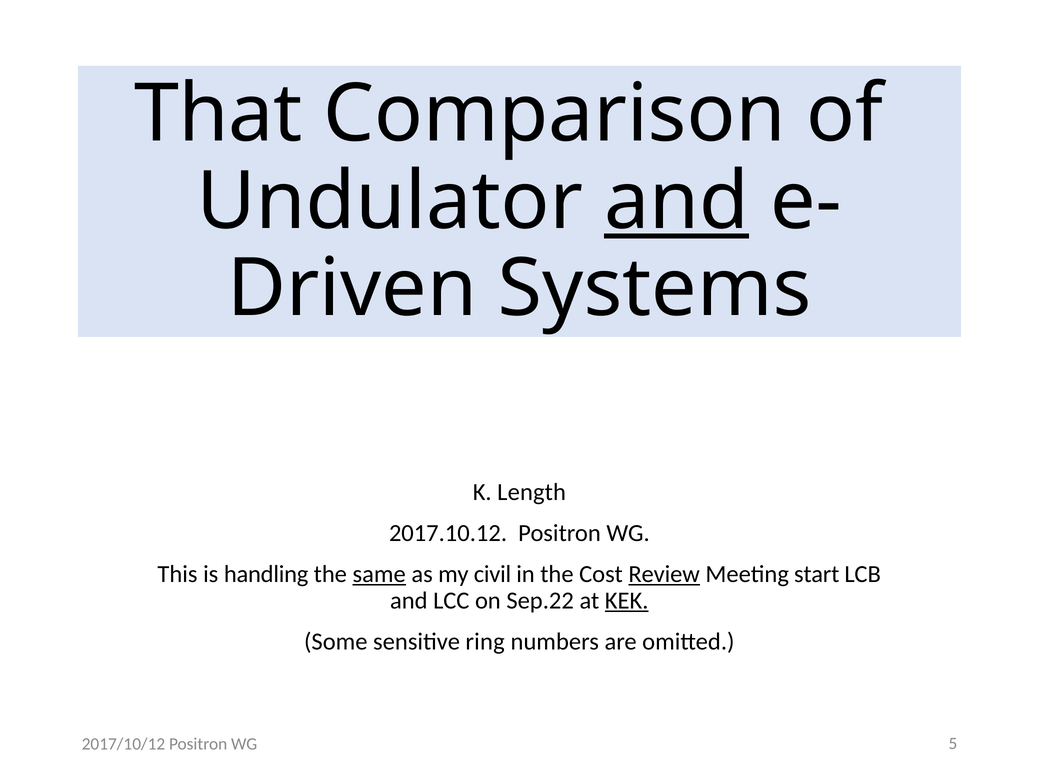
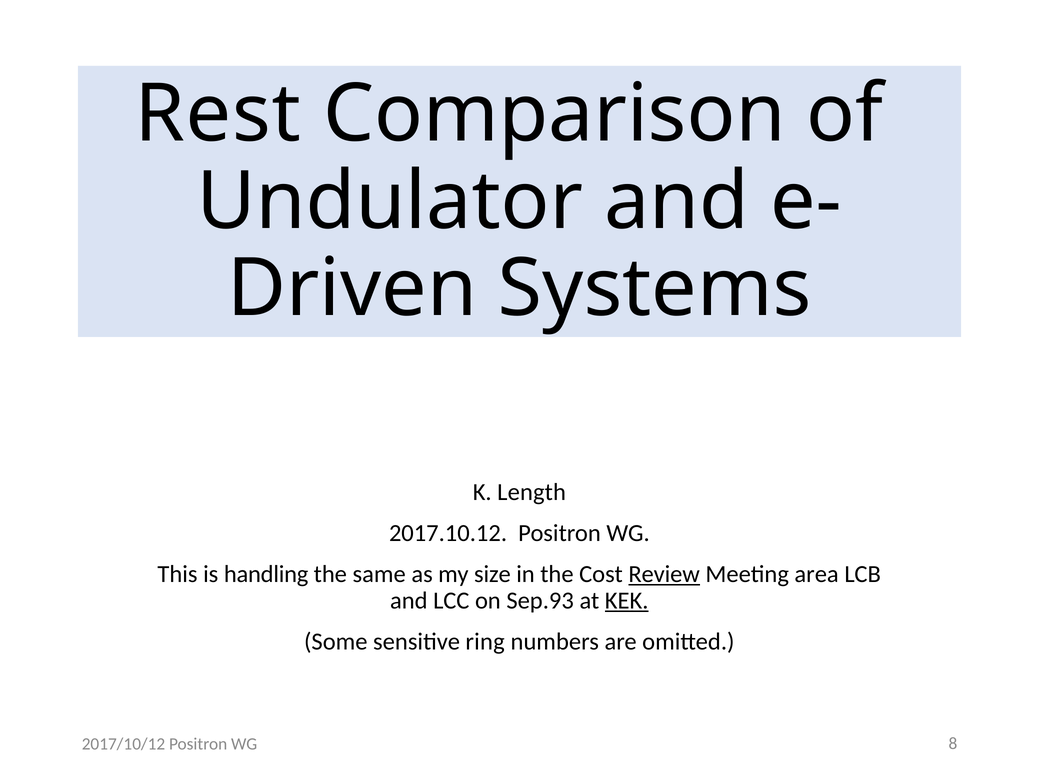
That: That -> Rest
and at (677, 201) underline: present -> none
same underline: present -> none
civil: civil -> size
start: start -> area
Sep.22: Sep.22 -> Sep.93
5: 5 -> 8
